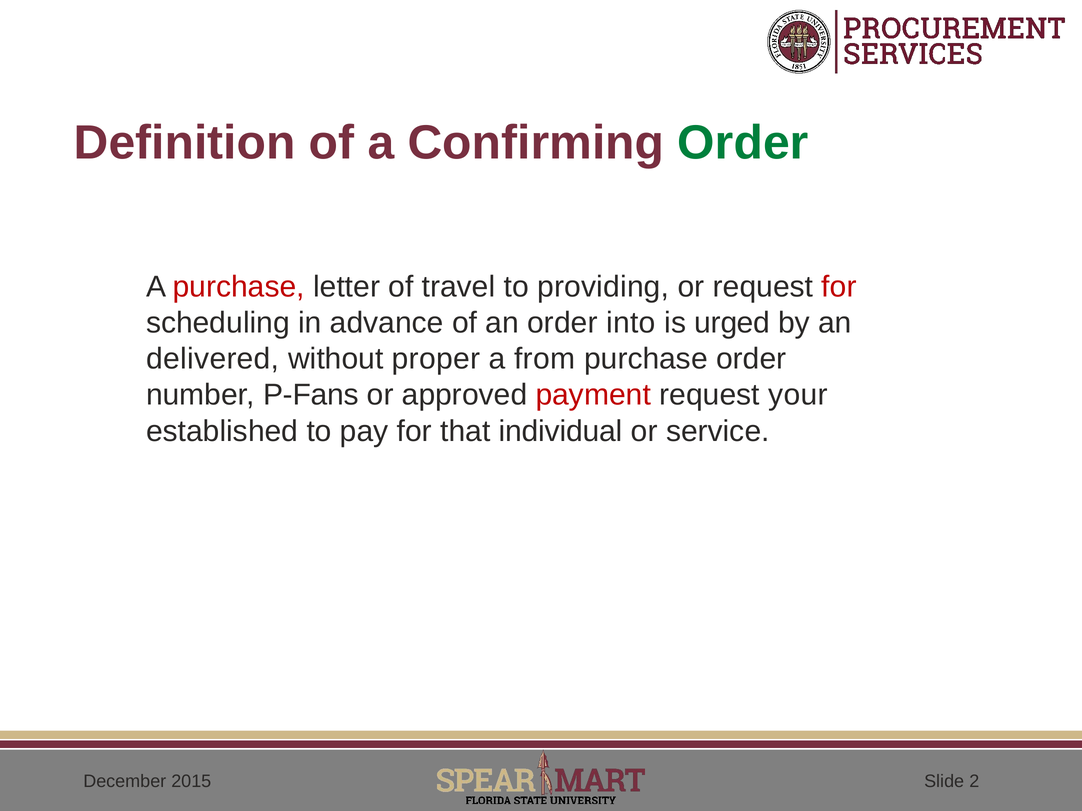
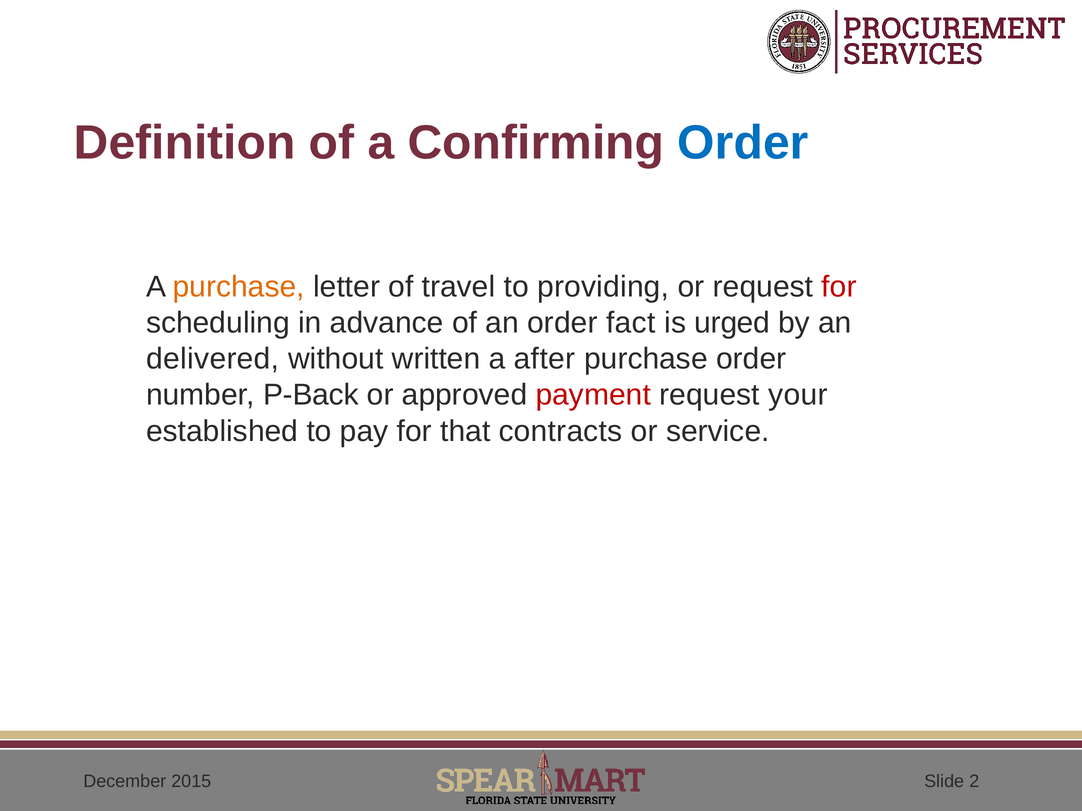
Order at (743, 143) colour: green -> blue
purchase at (239, 287) colour: red -> orange
into: into -> fact
proper: proper -> written
from: from -> after
P-Fans: P-Fans -> P-Back
individual: individual -> contracts
